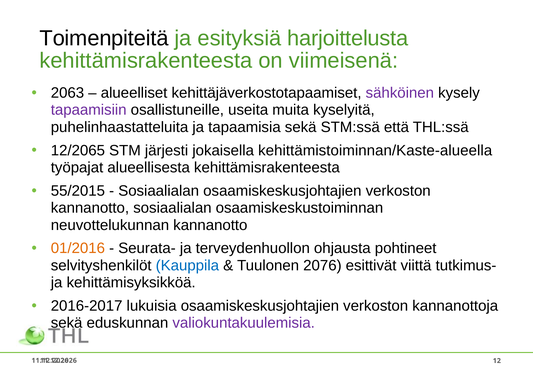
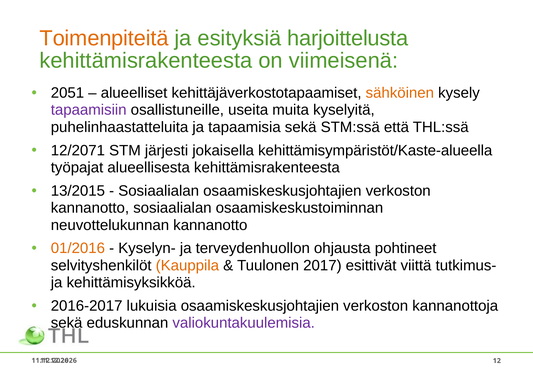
Toimenpiteitä colour: black -> orange
2063: 2063 -> 2051
sähköinen colour: purple -> orange
12/2065: 12/2065 -> 12/2071
kehittämistoiminnan/Kaste-alueella: kehittämistoiminnan/Kaste-alueella -> kehittämisympäristöt/Kaste-alueella
55/2015: 55/2015 -> 13/2015
Seurata-: Seurata- -> Kyselyn-
Kauppila colour: blue -> orange
2076: 2076 -> 2017
